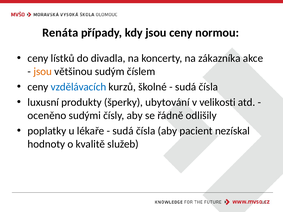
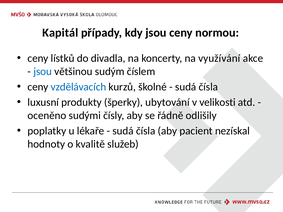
Renáta: Renáta -> Kapitál
zákazníka: zákazníka -> využívání
jsou at (43, 72) colour: orange -> blue
